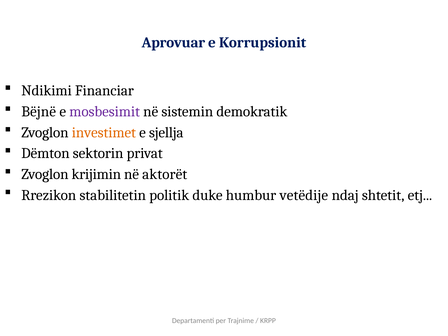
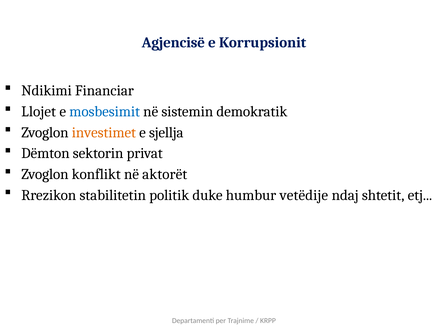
Aprovuar: Aprovuar -> Agjencisë
Bëjnë: Bëjnë -> Llojet
mosbesimit colour: purple -> blue
krijimin: krijimin -> konflikt
